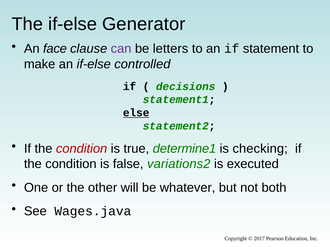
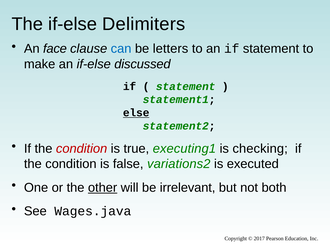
Generator: Generator -> Delimiters
can colour: purple -> blue
controlled: controlled -> discussed
decisions at (186, 87): decisions -> statement
determine1: determine1 -> executing1
other underline: none -> present
whatever: whatever -> irrelevant
